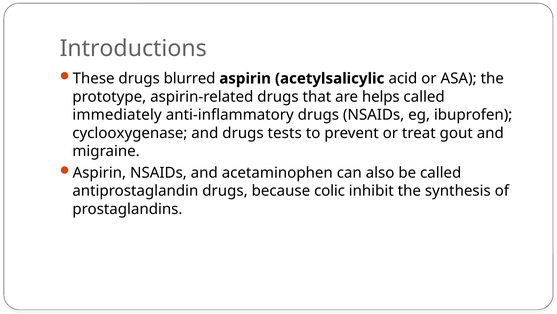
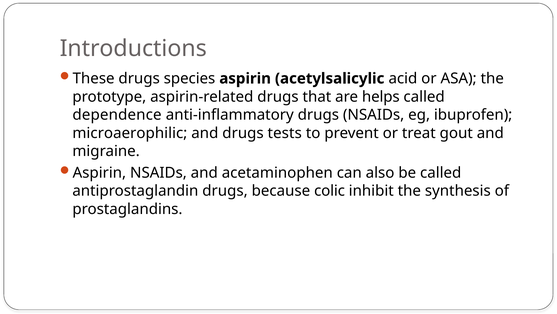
blurred: blurred -> species
immediately: immediately -> dependence
cyclooxygenase: cyclooxygenase -> microaerophilic
